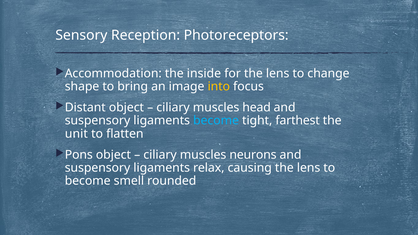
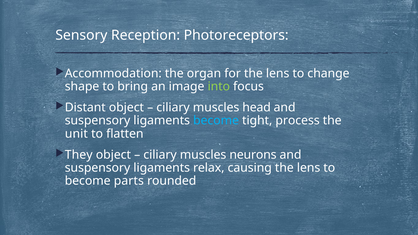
inside: inside -> organ
into colour: yellow -> light green
farthest: farthest -> process
Pons: Pons -> They
smell: smell -> parts
